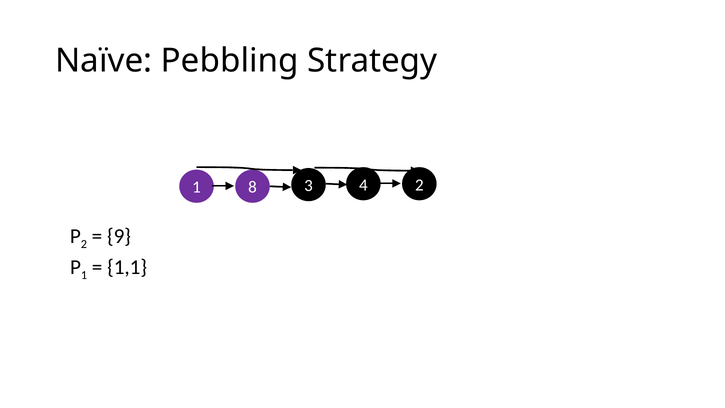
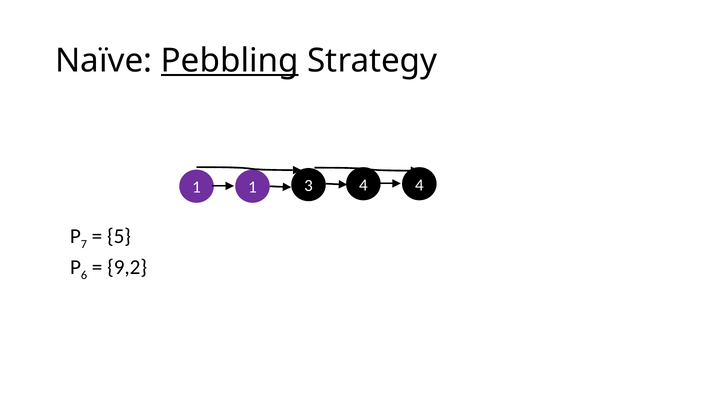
Pebbling underline: none -> present
1 8: 8 -> 1
4 2: 2 -> 4
2 at (84, 244): 2 -> 7
9: 9 -> 5
1 at (84, 275): 1 -> 6
1,1: 1,1 -> 9,2
